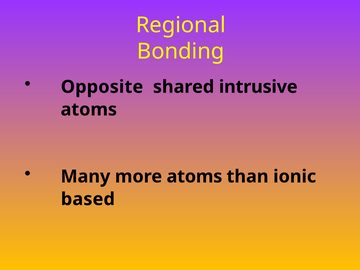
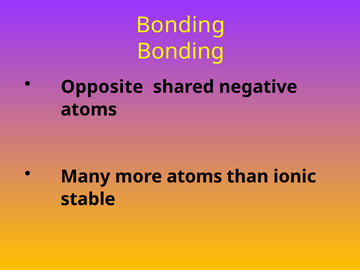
Regional at (181, 25): Regional -> Bonding
intrusive: intrusive -> negative
based: based -> stable
